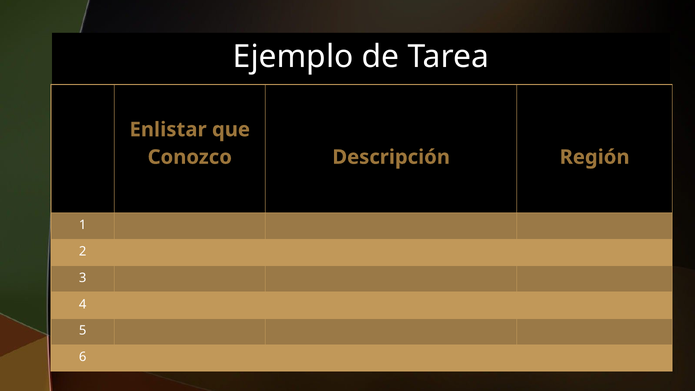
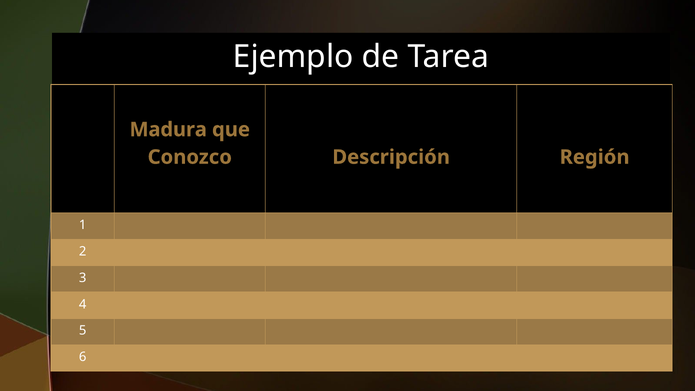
Enlistar: Enlistar -> Madura
